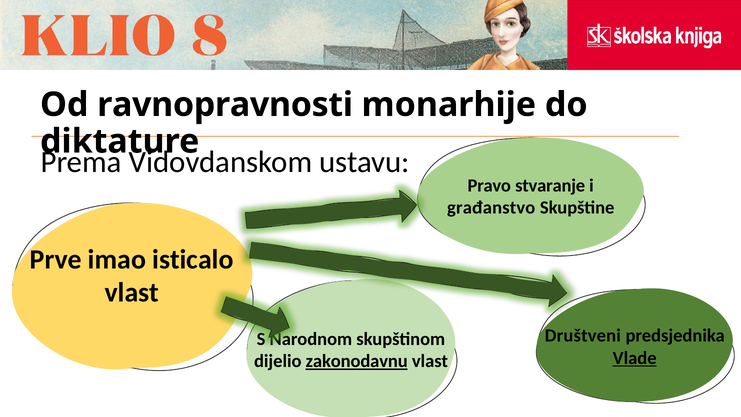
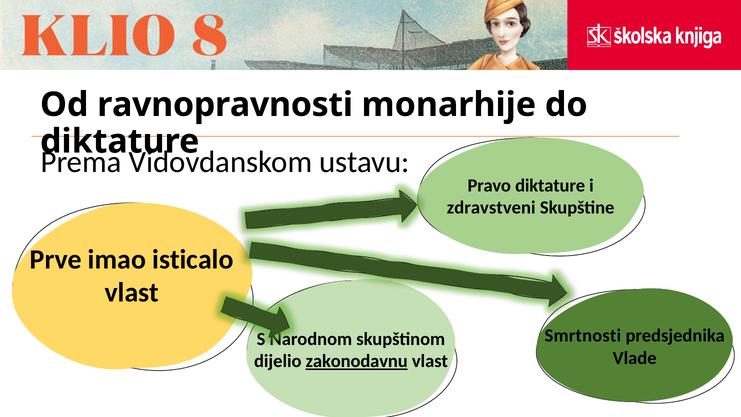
Pravo stvaranje: stvaranje -> diktature
građanstvo: građanstvo -> zdravstveni
Društveni: Društveni -> Smrtnosti
Vlade underline: present -> none
